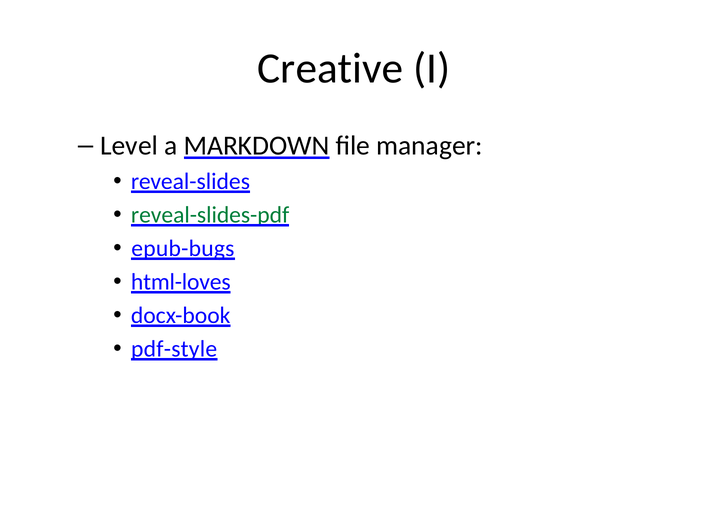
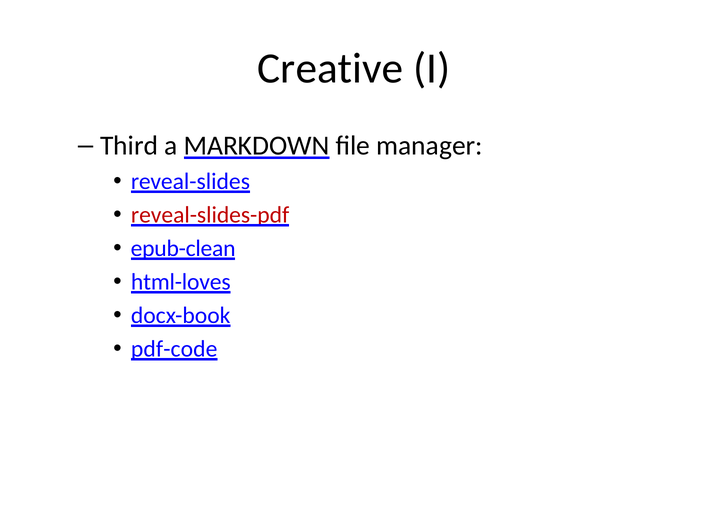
Level: Level -> Third
reveal-slides-pdf colour: green -> red
epub-bugs: epub-bugs -> epub-clean
pdf-style: pdf-style -> pdf-code
